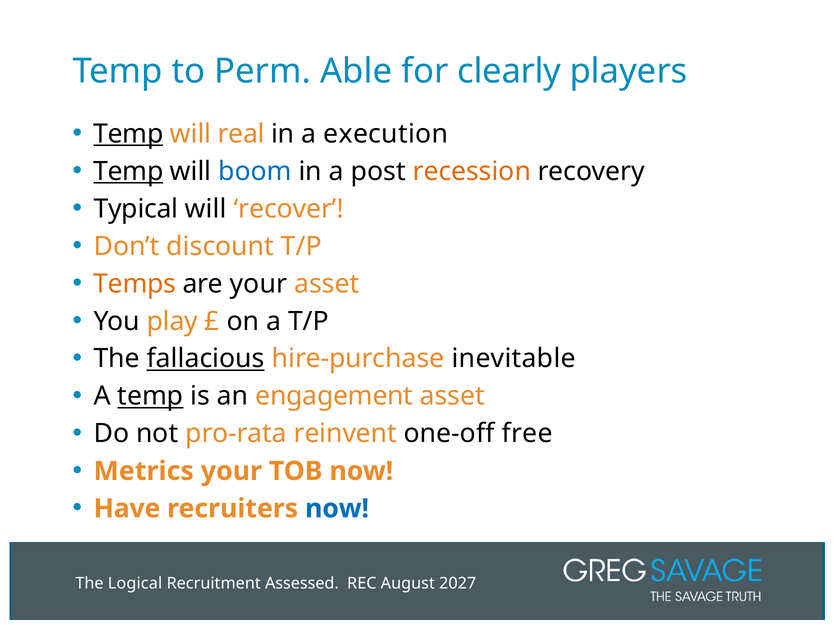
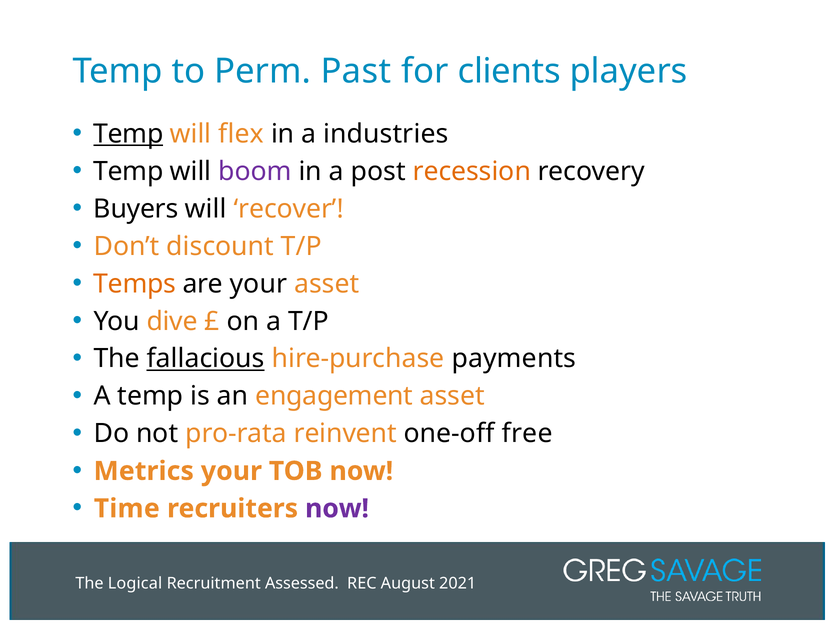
Able: Able -> Past
clearly: clearly -> clients
real: real -> flex
execution: execution -> industries
Temp at (128, 172) underline: present -> none
boom colour: blue -> purple
Typical: Typical -> Buyers
play: play -> dive
inevitable: inevitable -> payments
temp at (150, 396) underline: present -> none
Have: Have -> Time
now at (337, 509) colour: blue -> purple
2027: 2027 -> 2021
